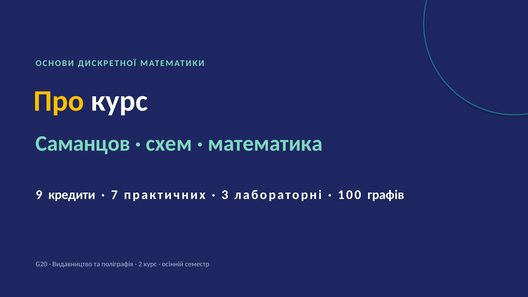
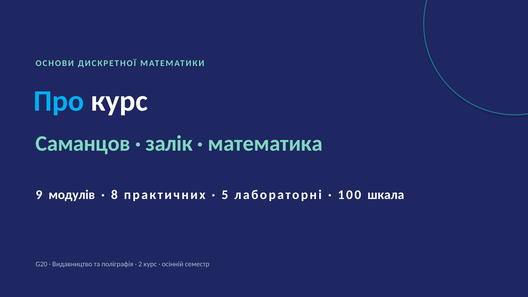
Про colour: yellow -> light blue
схем: схем -> залік
кредити: кредити -> модулів
7: 7 -> 8
3: 3 -> 5
графів: графів -> шкала
